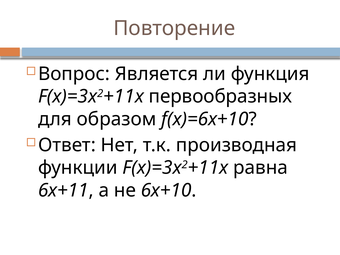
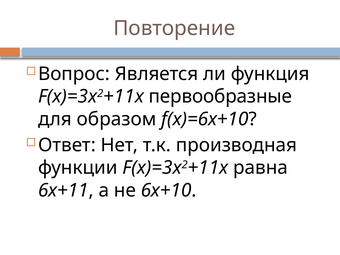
первообразных: первообразных -> первообразные
